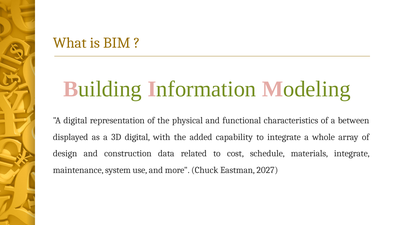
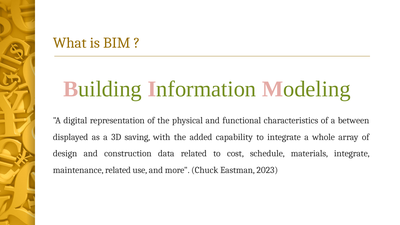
3D digital: digital -> saving
maintenance system: system -> related
2027: 2027 -> 2023
